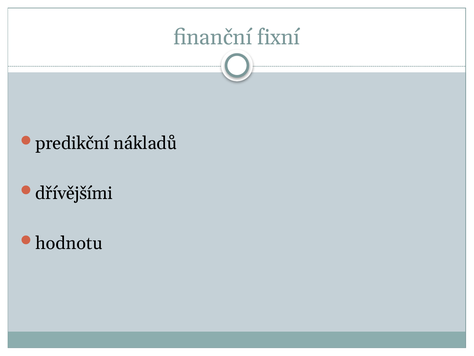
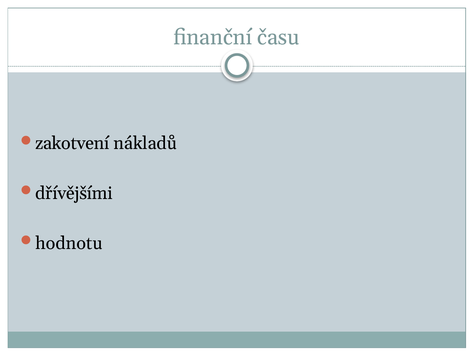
fixní: fixní -> času
predikční: predikční -> zakotvení
